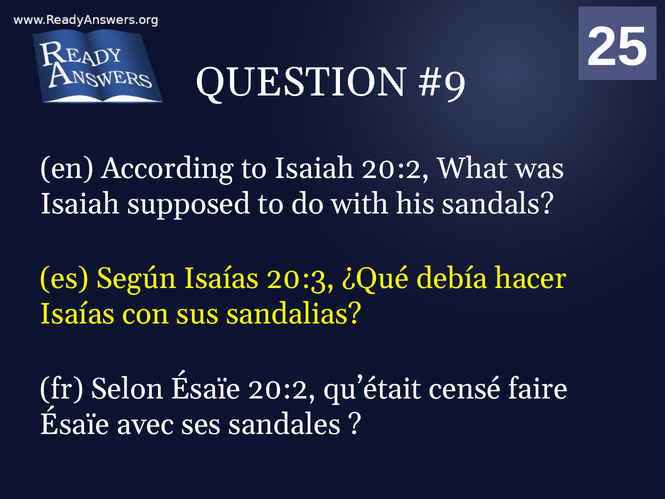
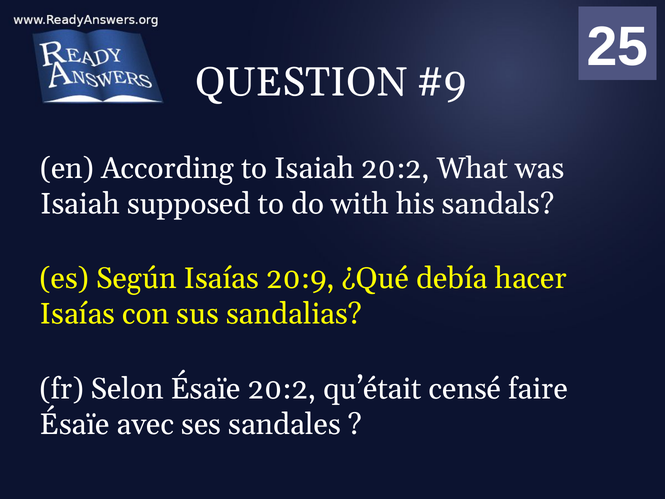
20:3: 20:3 -> 20:9
